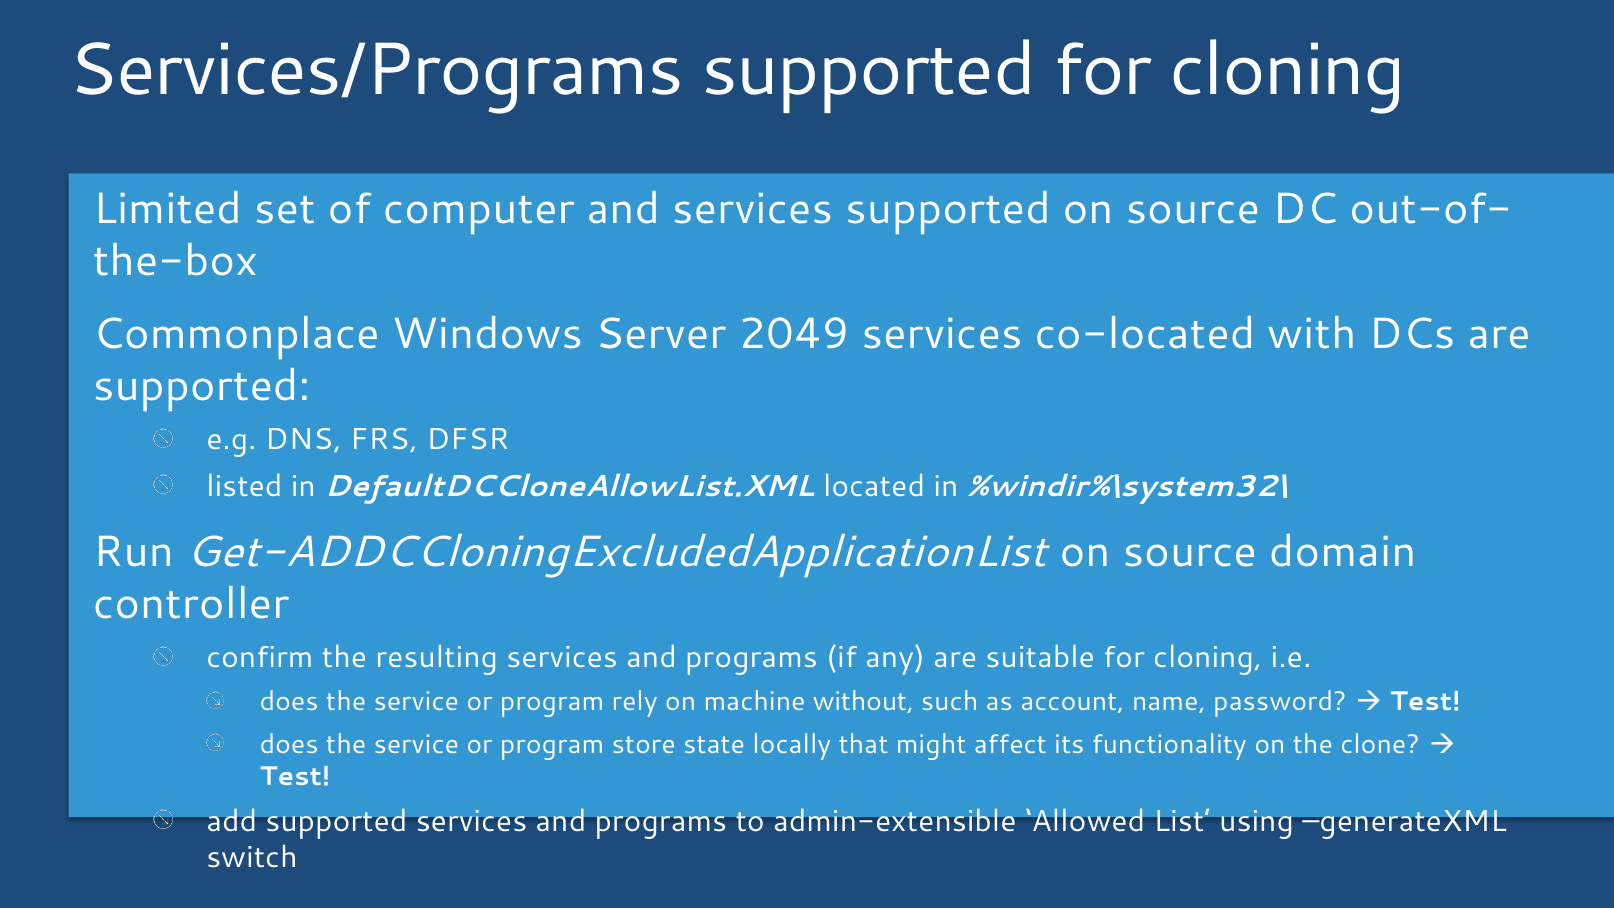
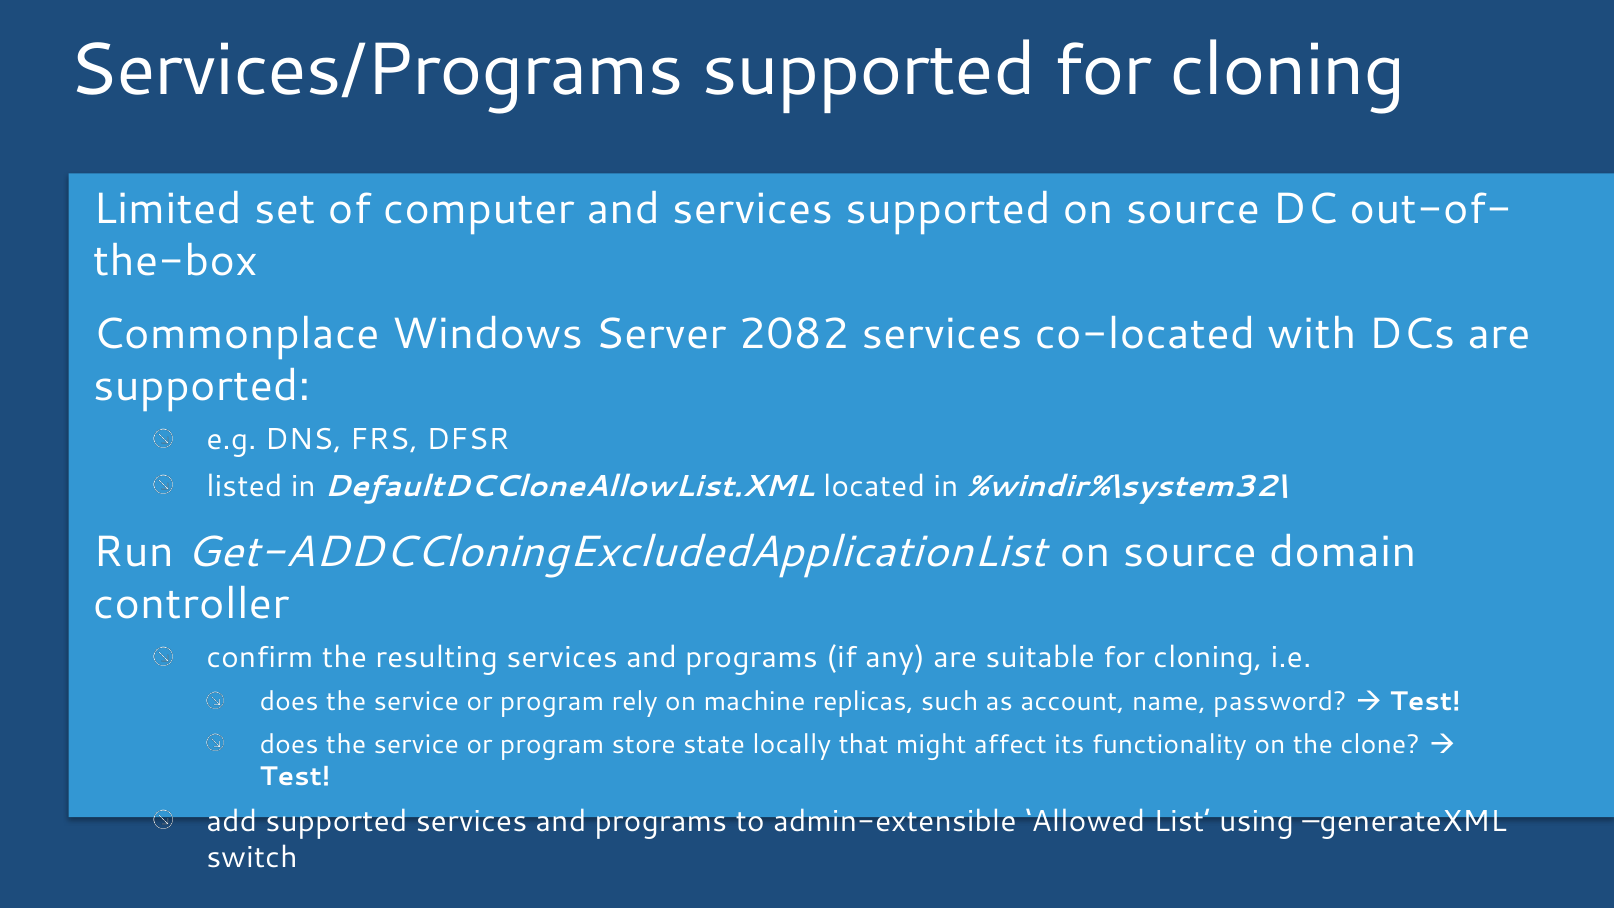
2049: 2049 -> 2082
without: without -> replicas
